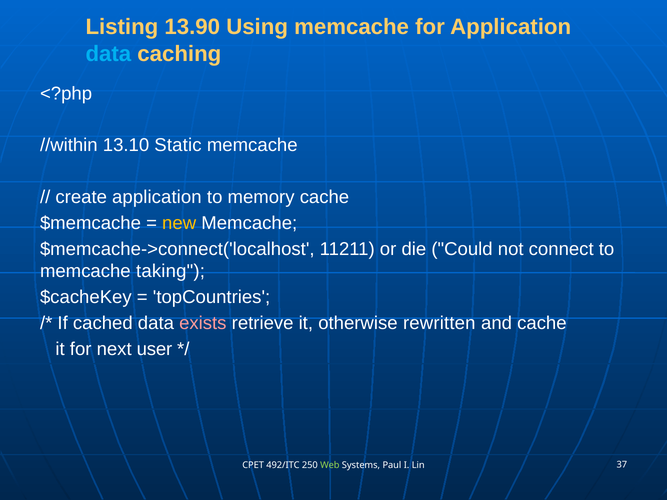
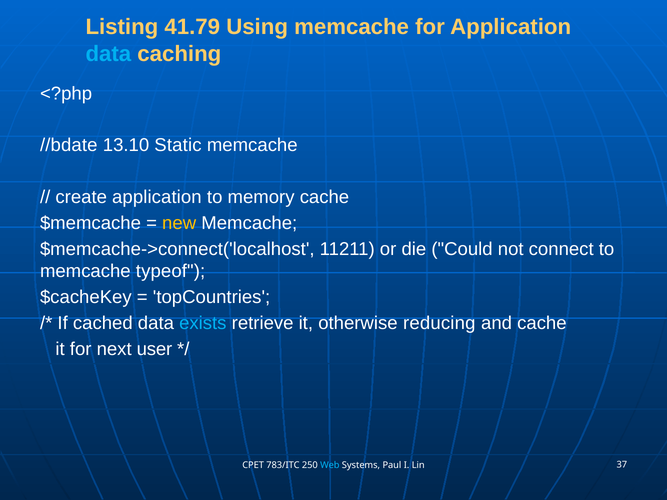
13.90: 13.90 -> 41.79
//within: //within -> //bdate
taking: taking -> typeof
exists colour: pink -> light blue
rewritten: rewritten -> reducing
492/ITC: 492/ITC -> 783/ITC
Web colour: light green -> light blue
